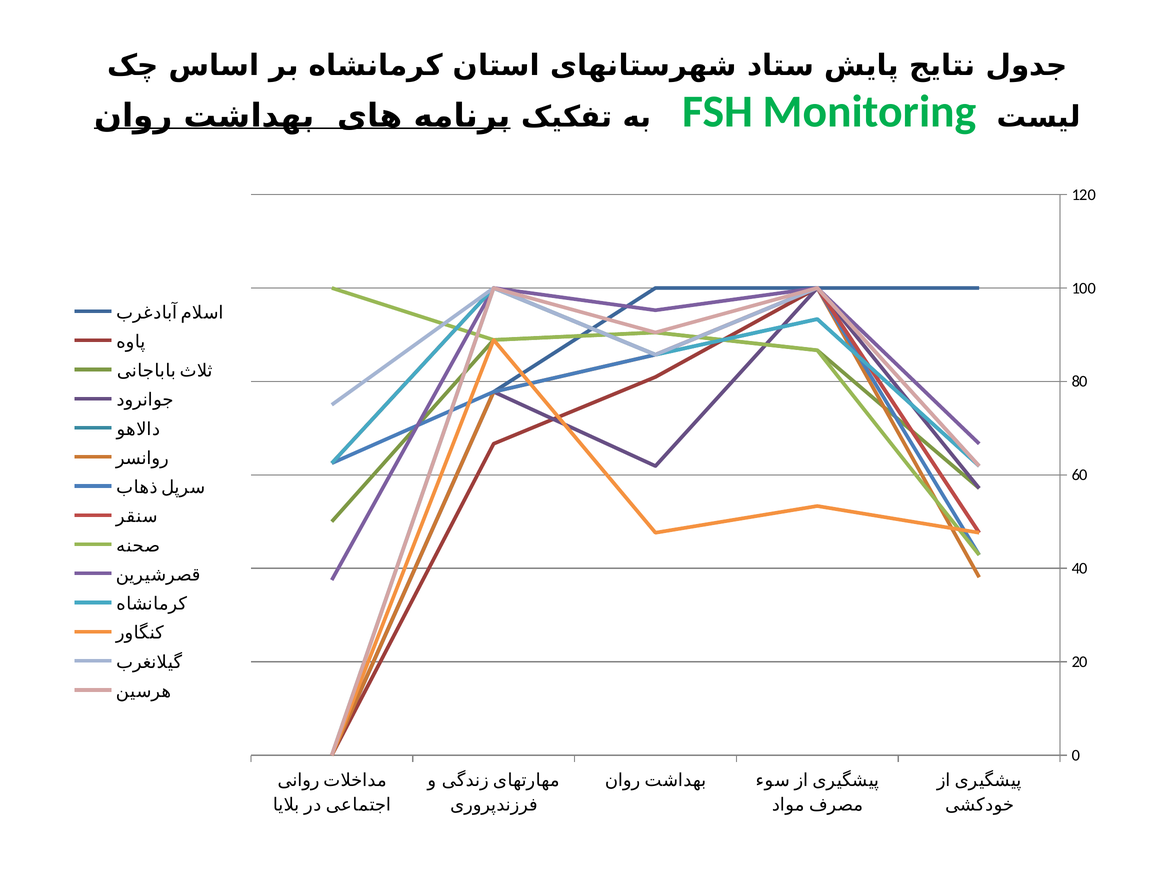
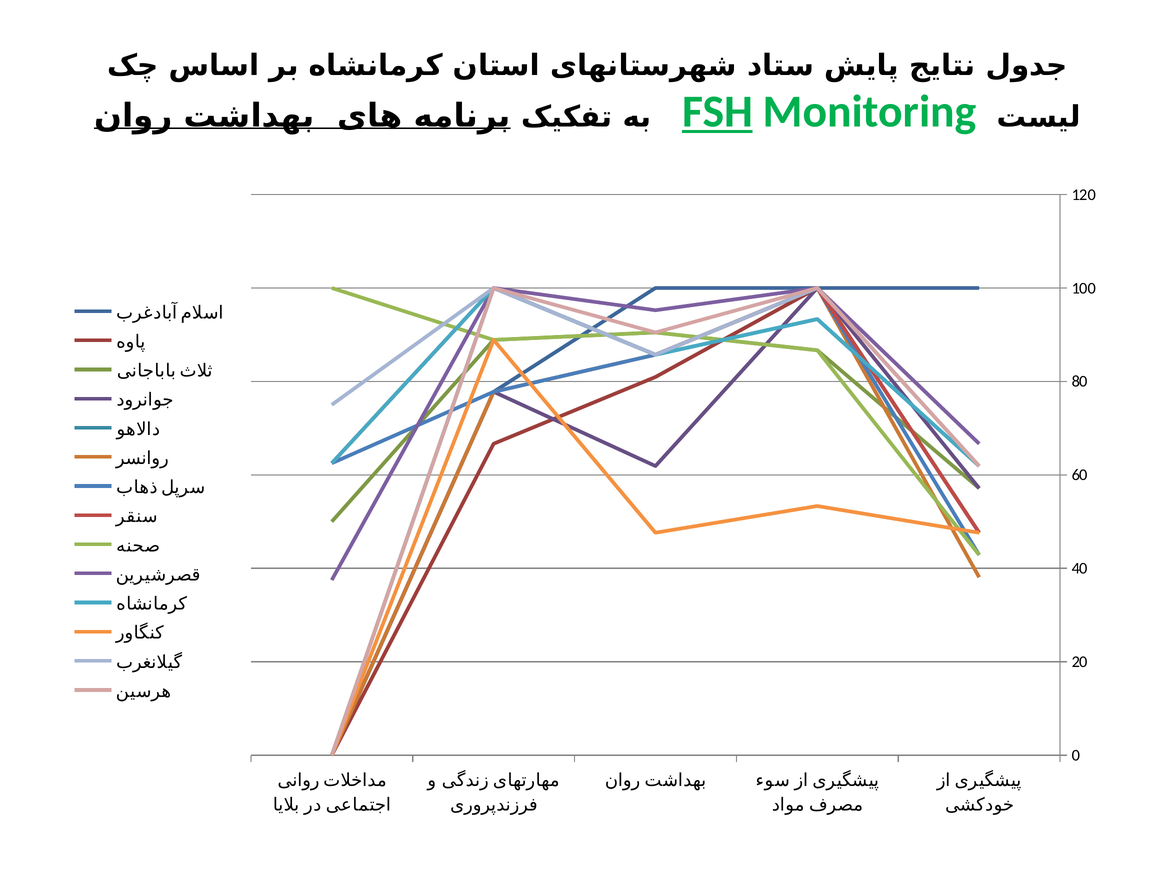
FSH underline: none -> present
